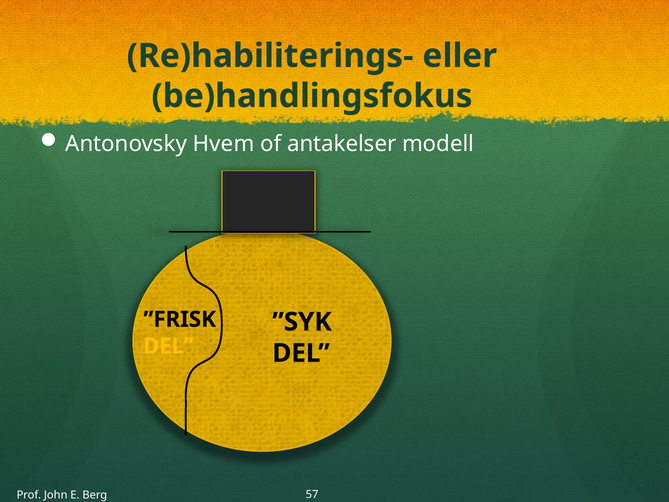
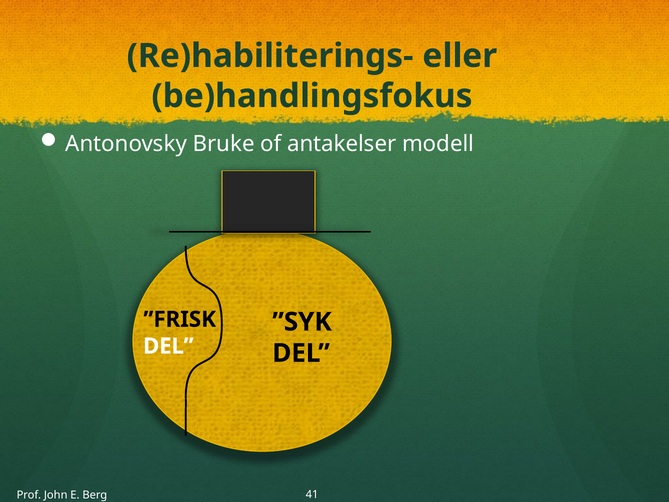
Hvem: Hvem -> Bruke
DEL at (168, 346) colour: yellow -> white
57: 57 -> 41
